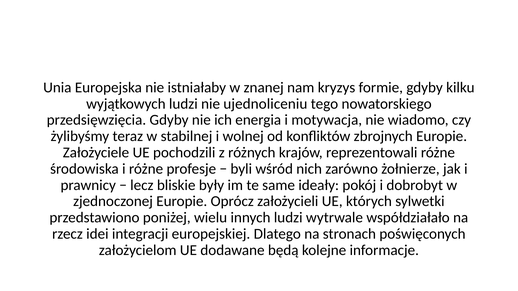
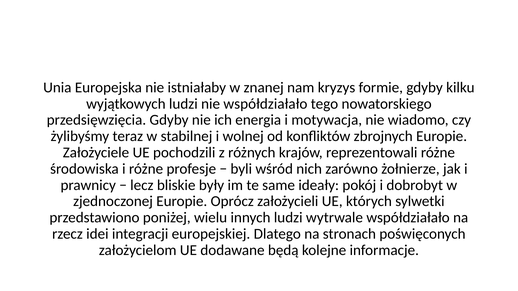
nie ujednoliceniu: ujednoliceniu -> współdziałało
